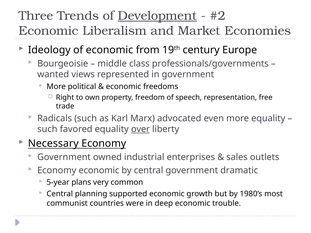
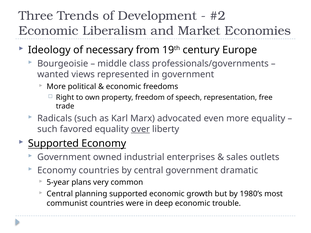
Development underline: present -> none
of economic: economic -> necessary
Necessary at (53, 144): Necessary -> Supported
Economy economic: economic -> countries
